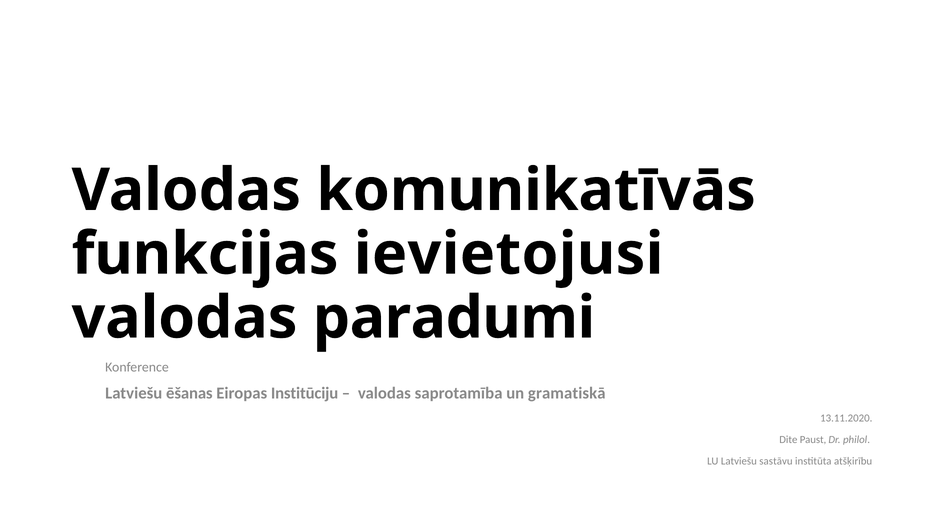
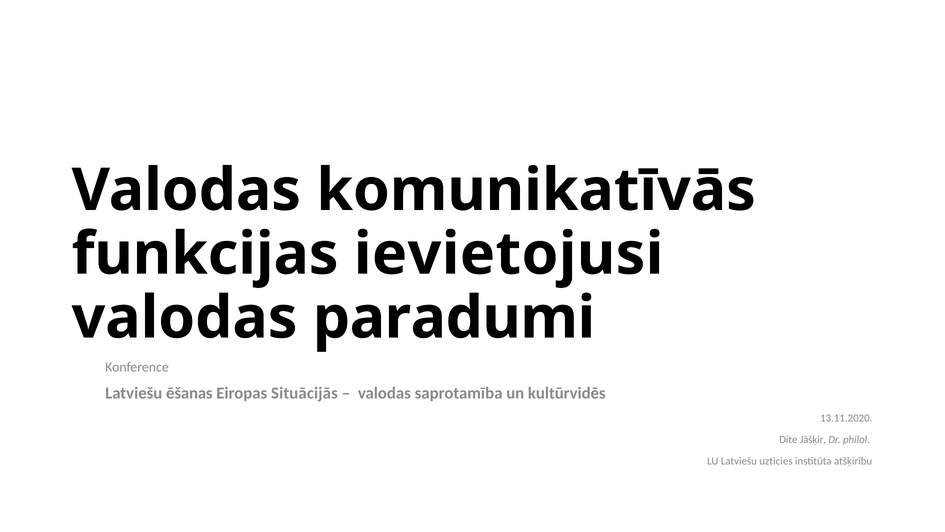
Institūciju: Institūciju -> Situācijās
gramatiskā: gramatiskā -> kultūrvidēs
Paust: Paust -> Jāšķir
sastāvu: sastāvu -> uzticies
